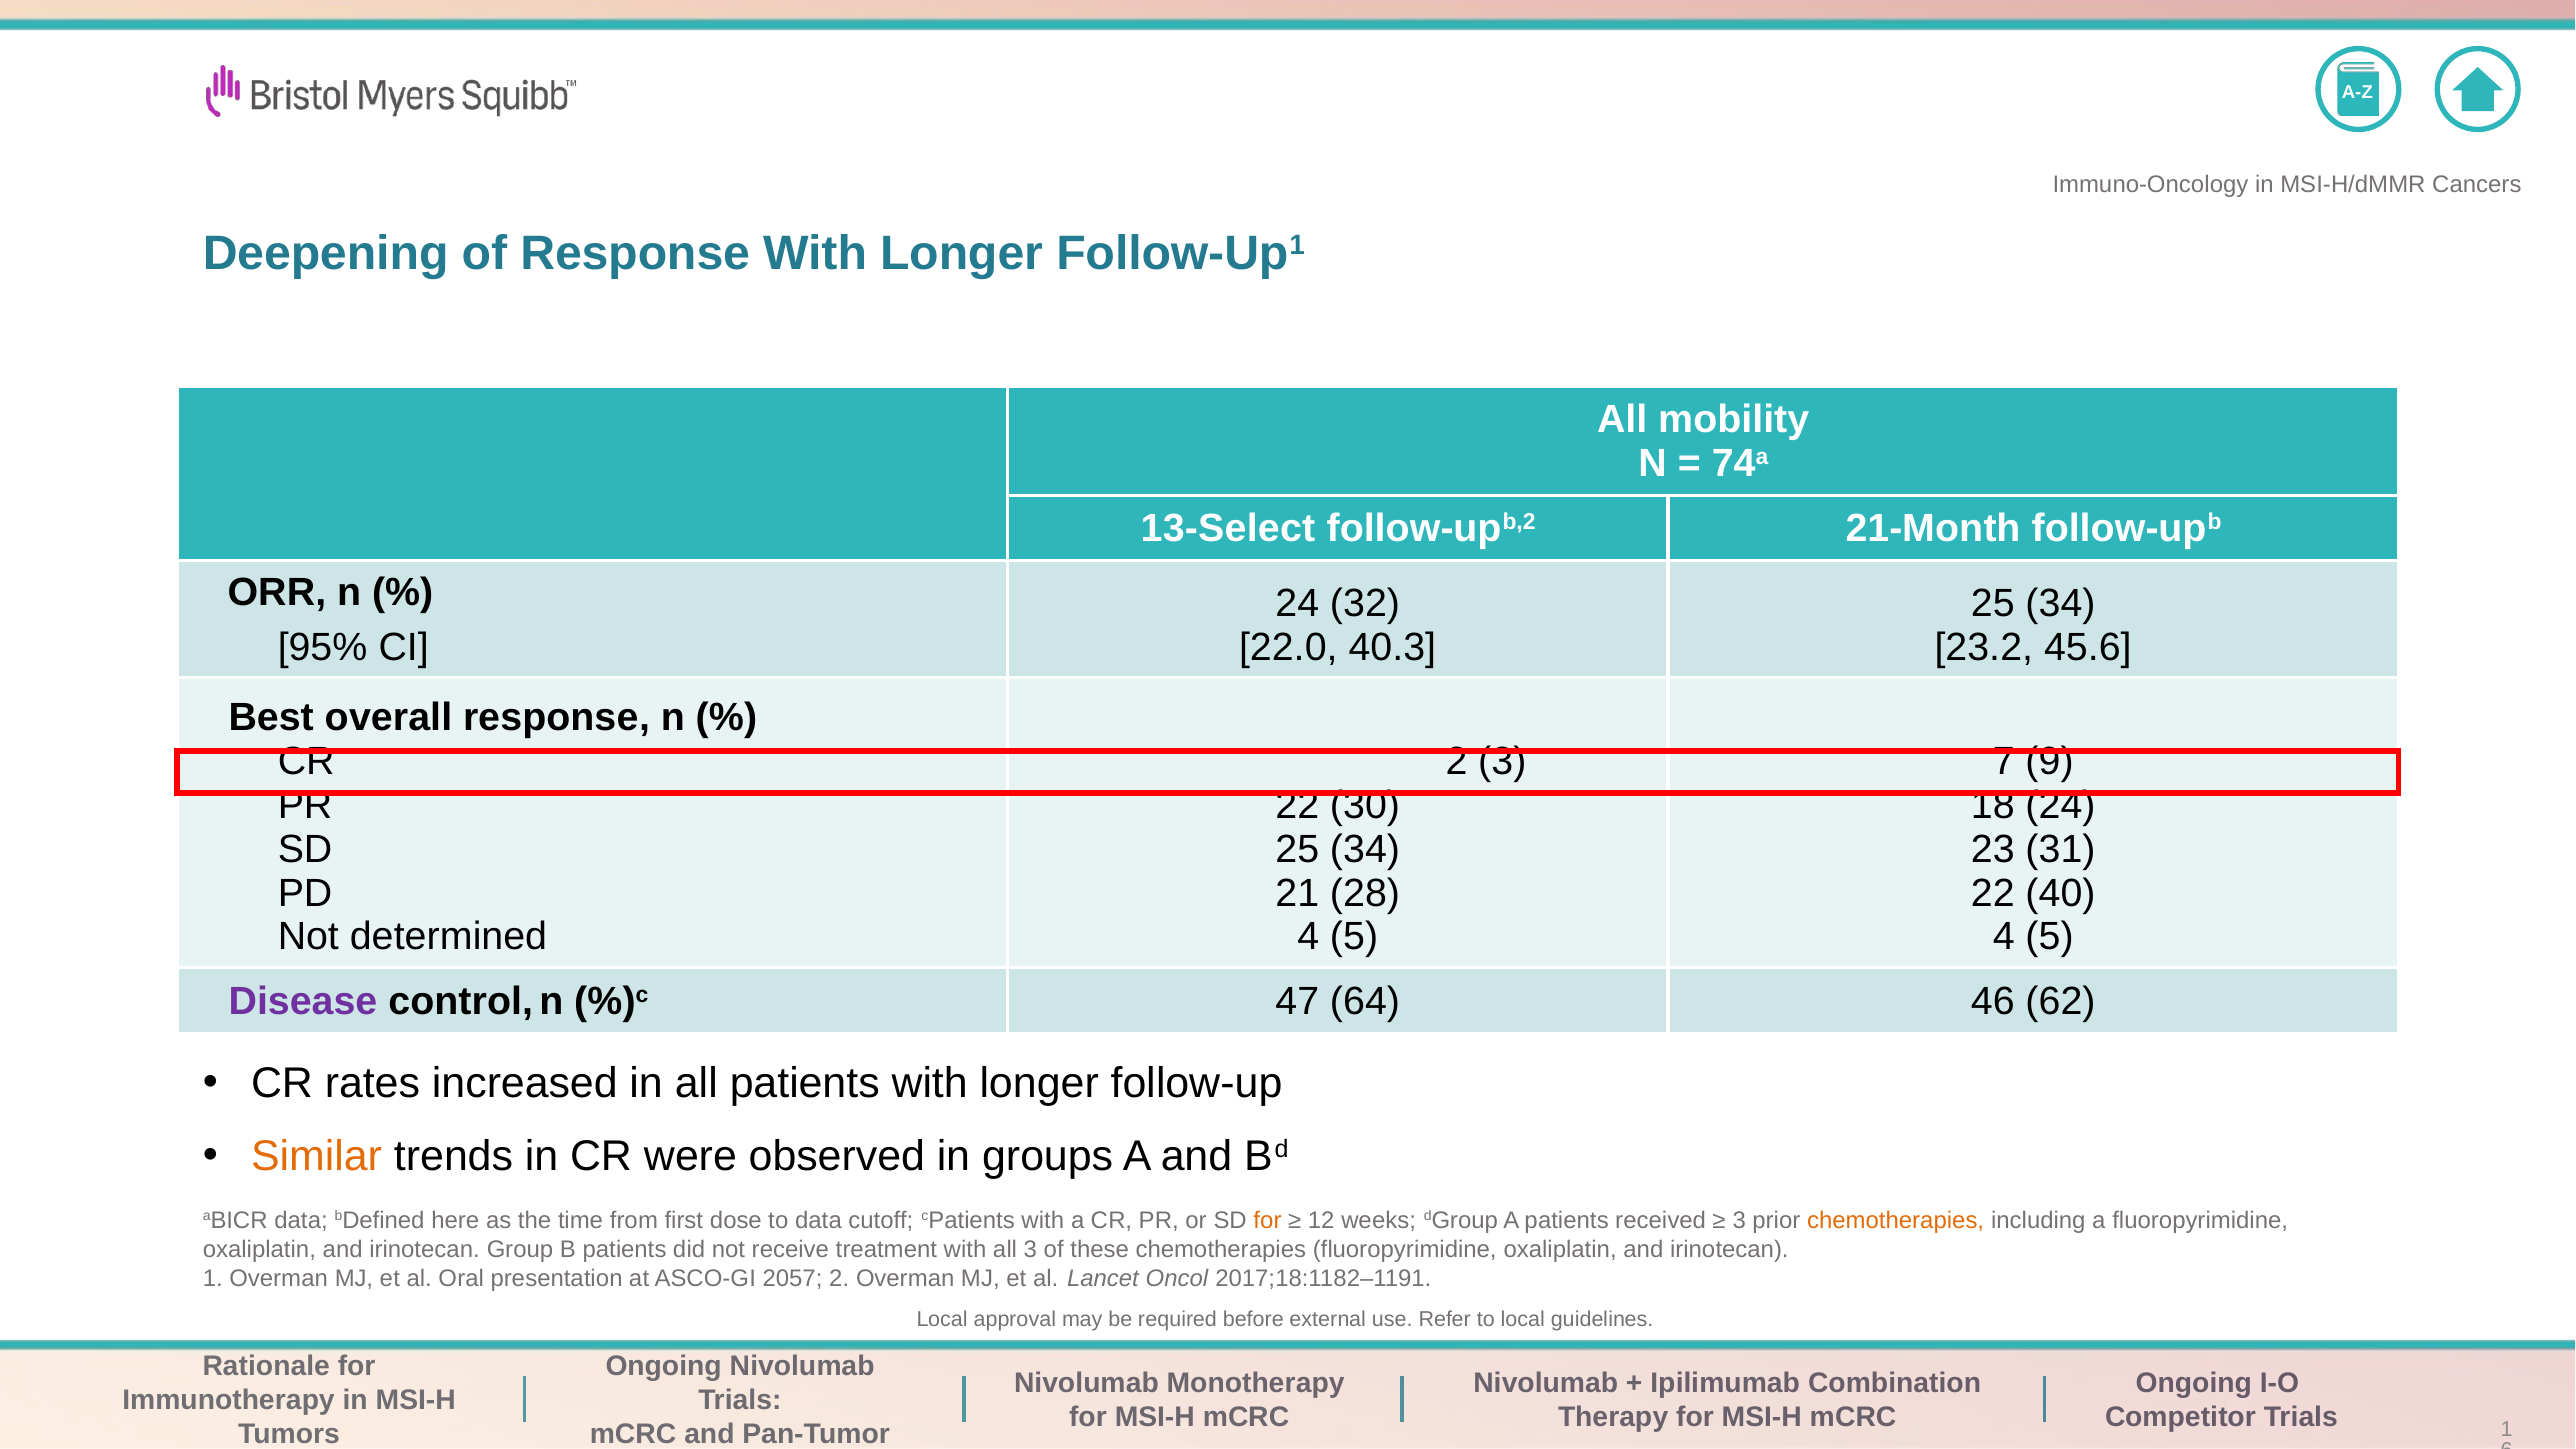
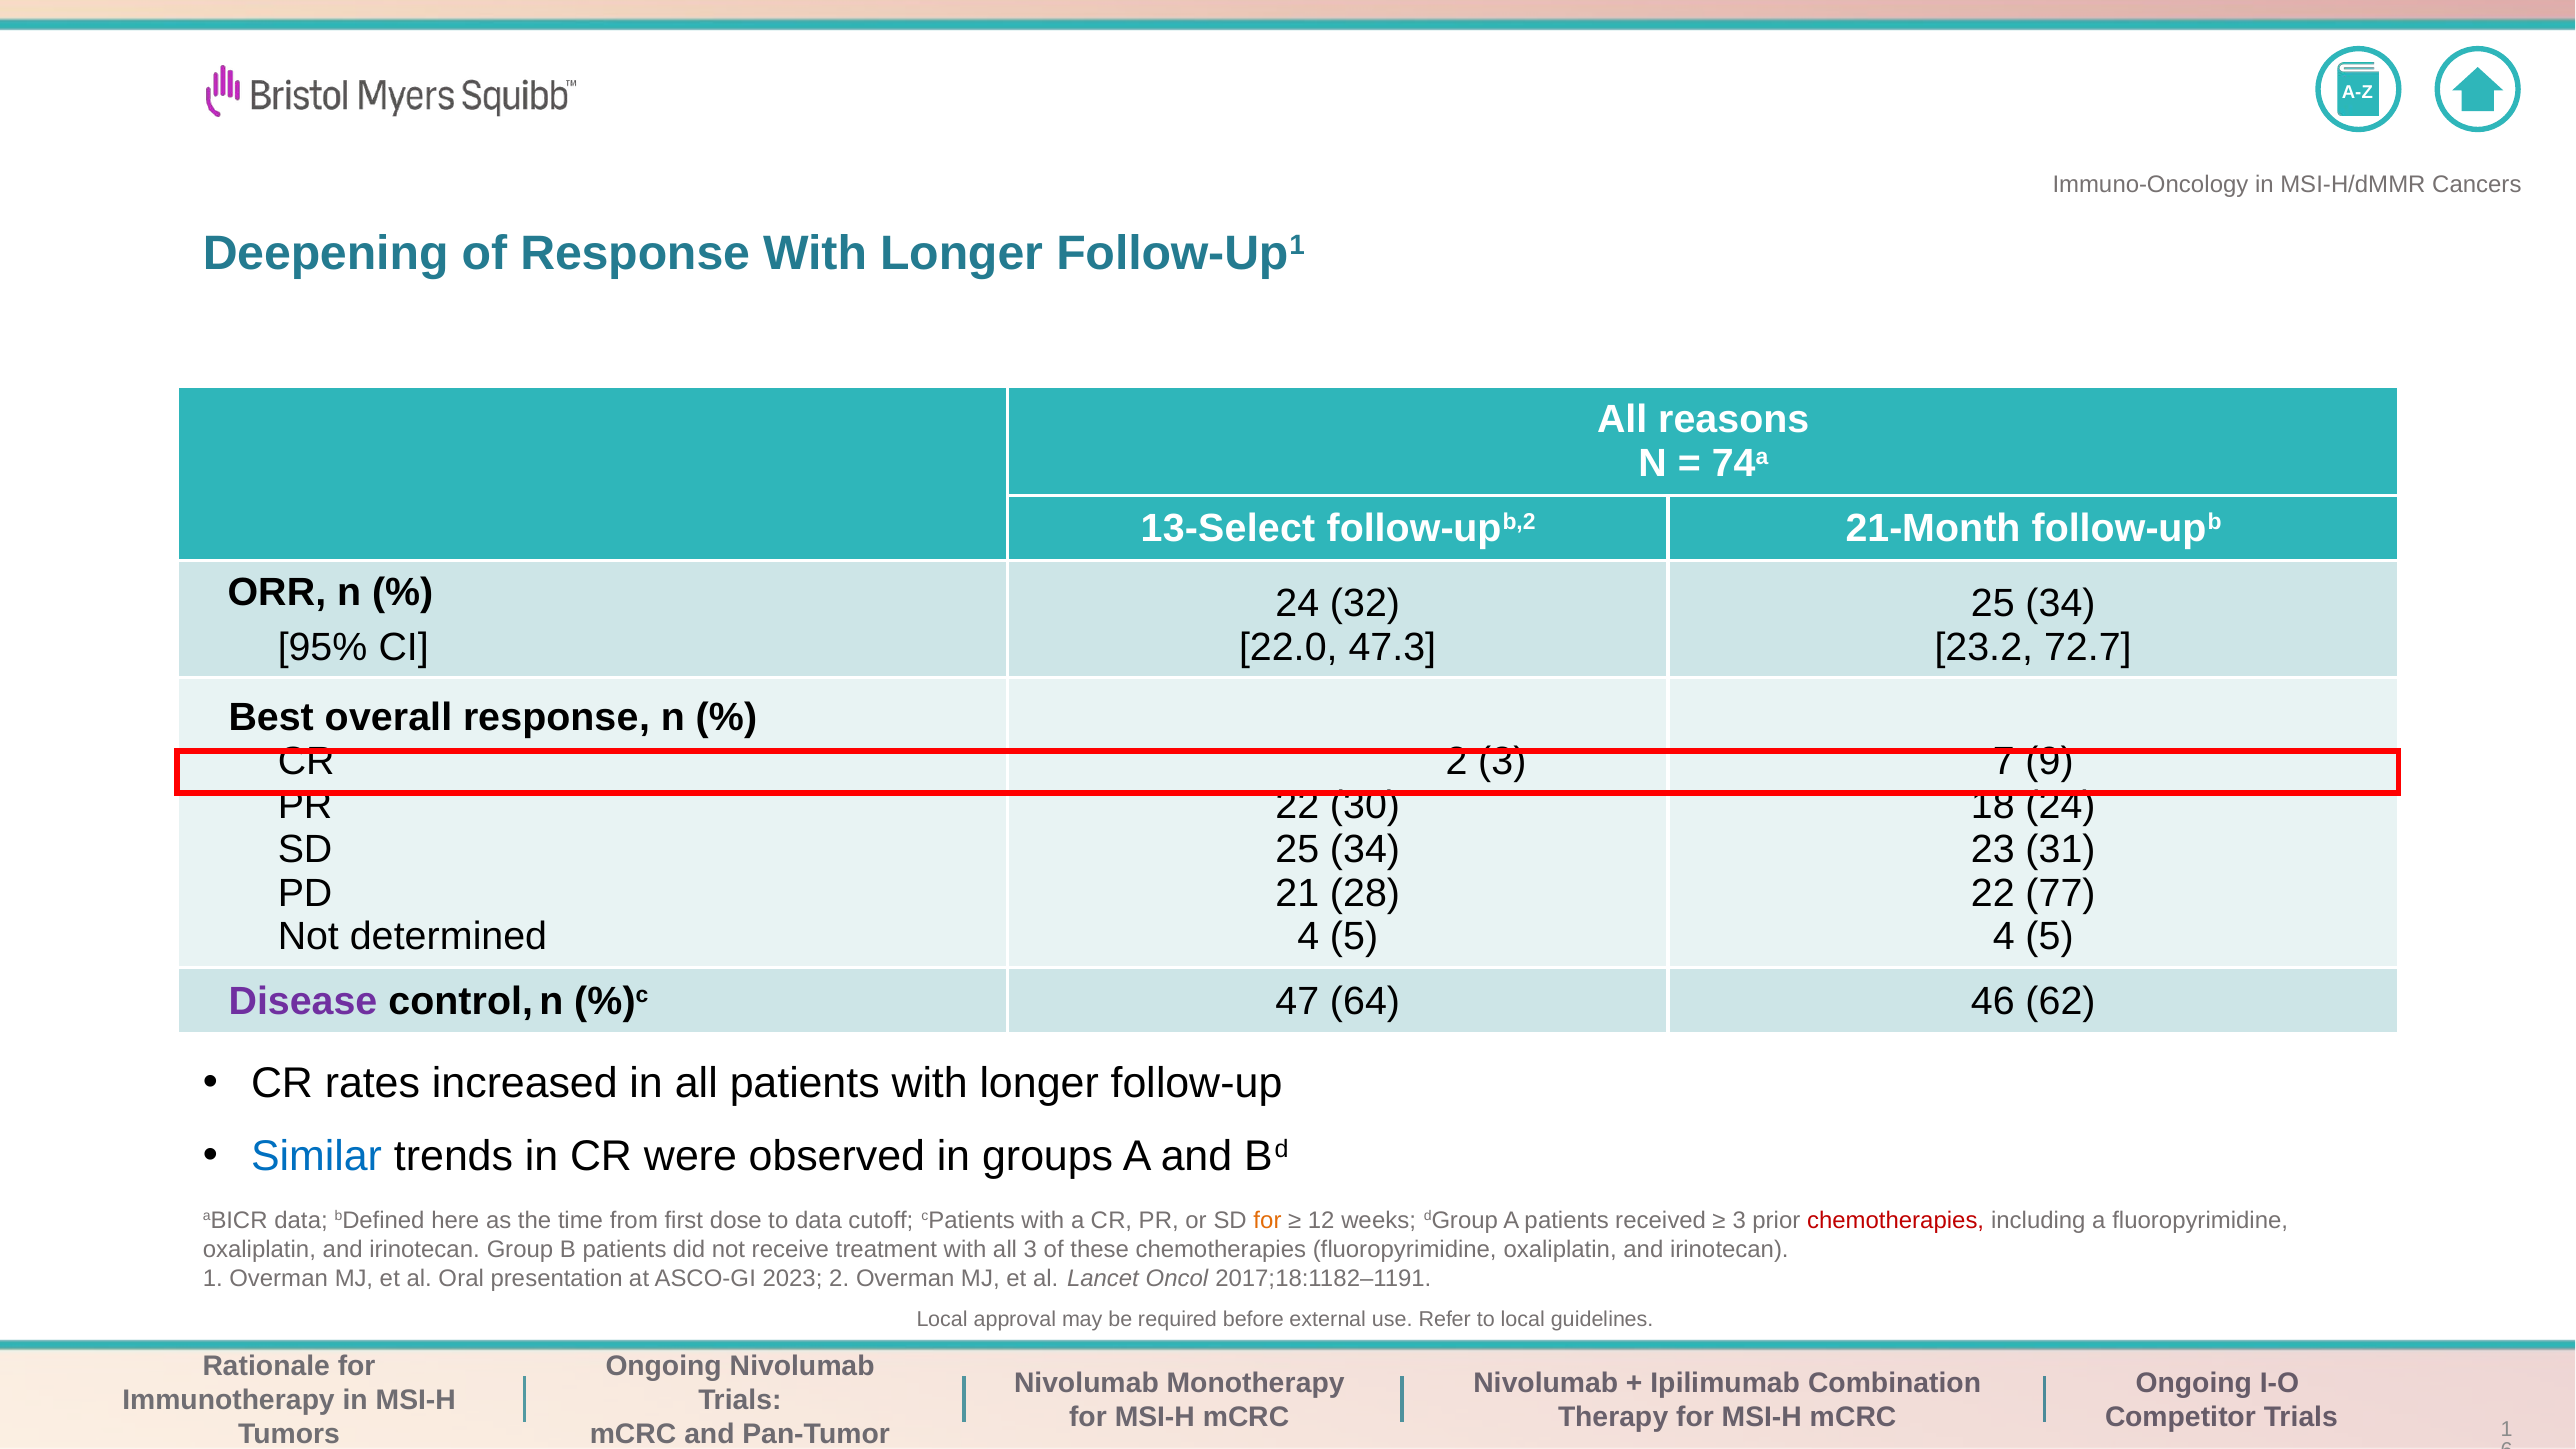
mobility: mobility -> reasons
40.3: 40.3 -> 47.3
45.6: 45.6 -> 72.7
40: 40 -> 77
Similar colour: orange -> blue
chemotherapies at (1896, 1220) colour: orange -> red
2057: 2057 -> 2023
